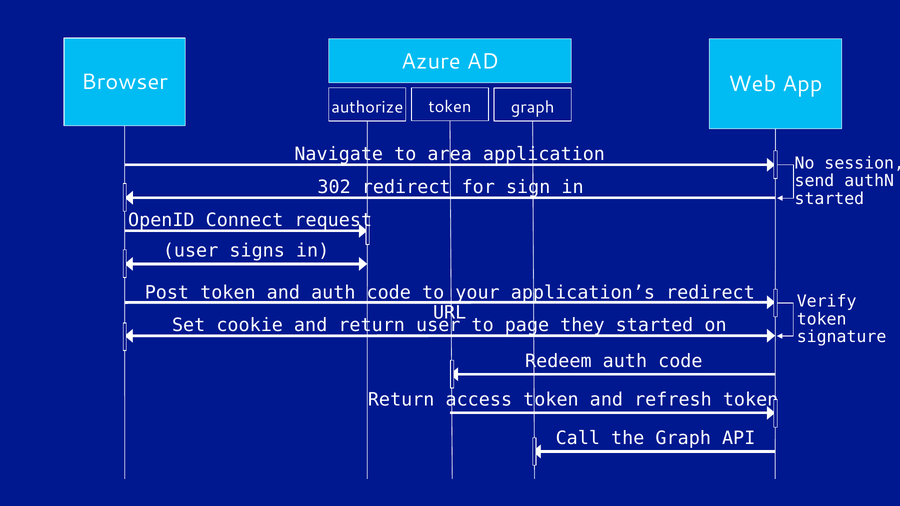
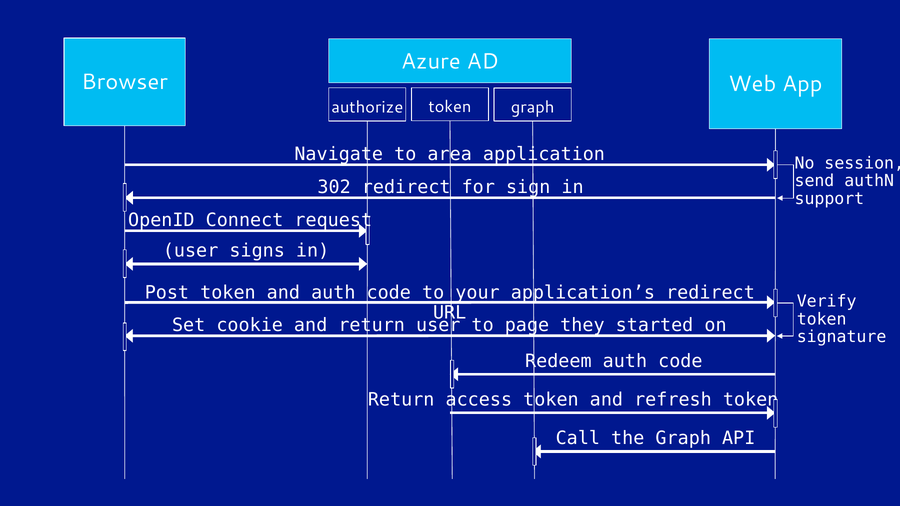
started at (829, 199): started -> support
